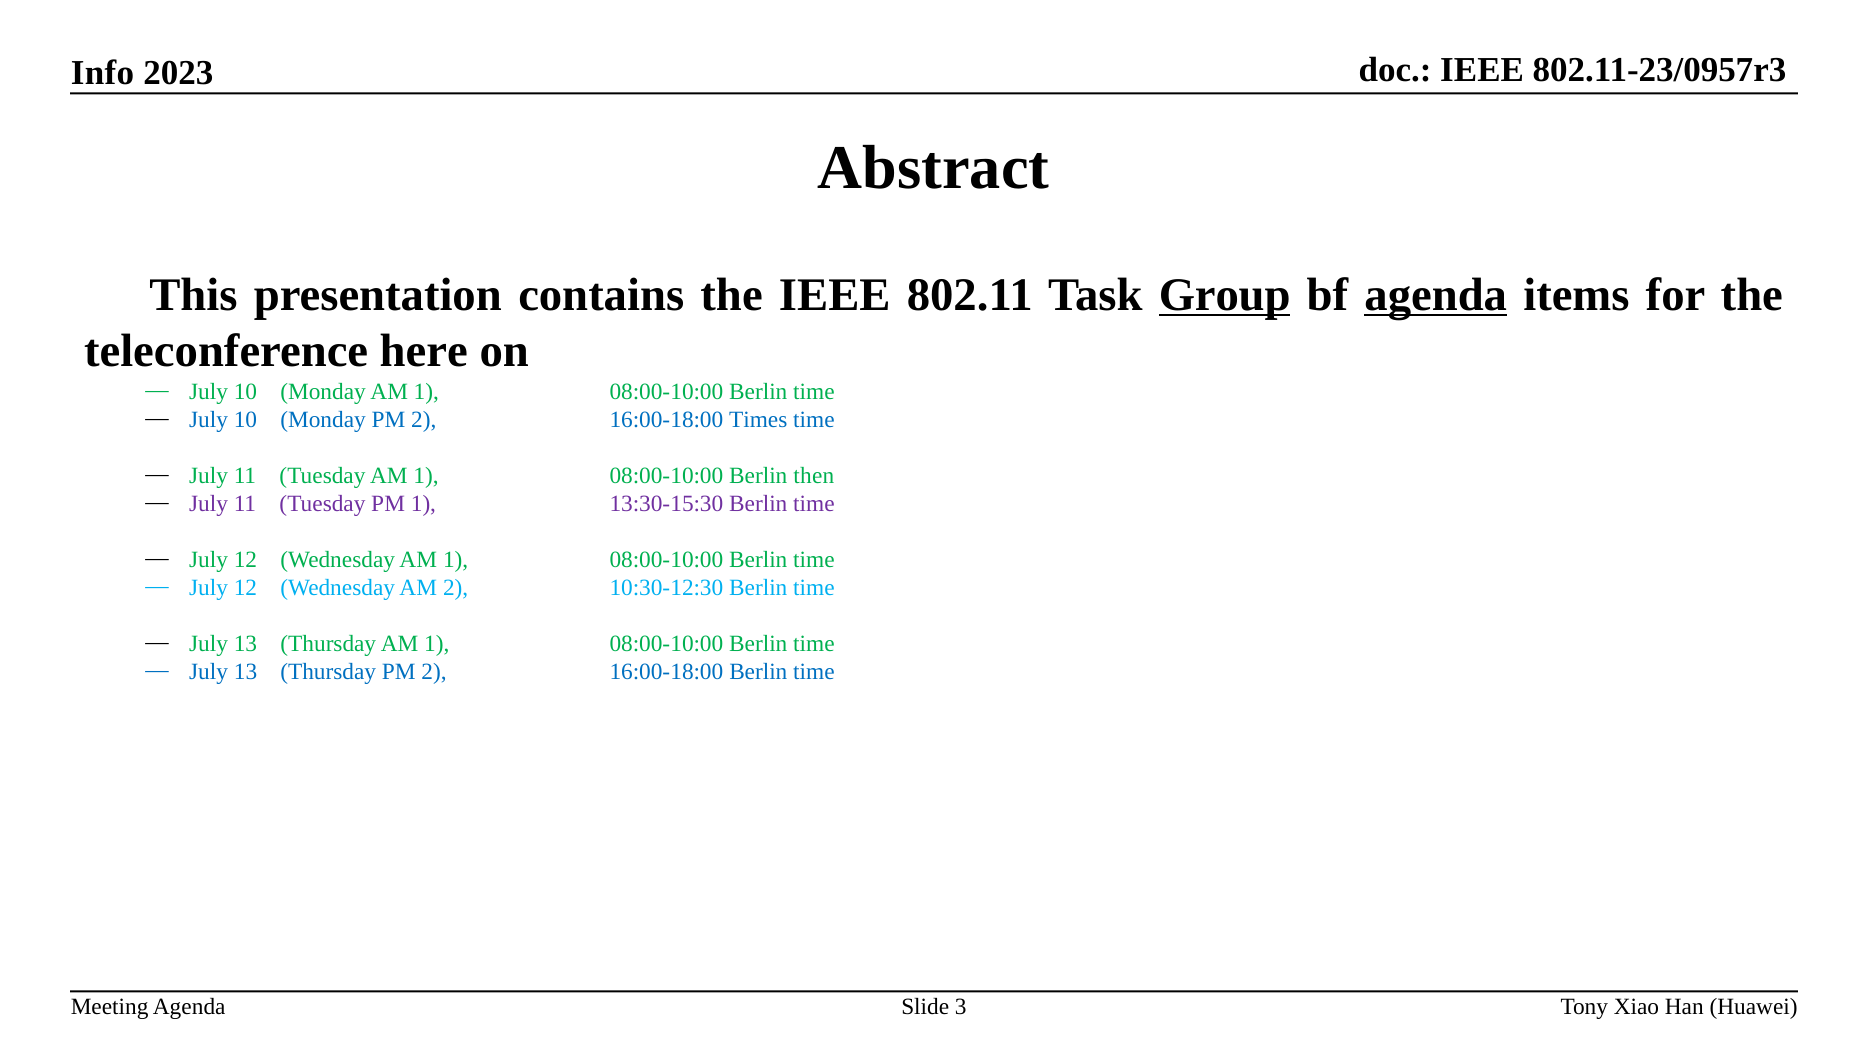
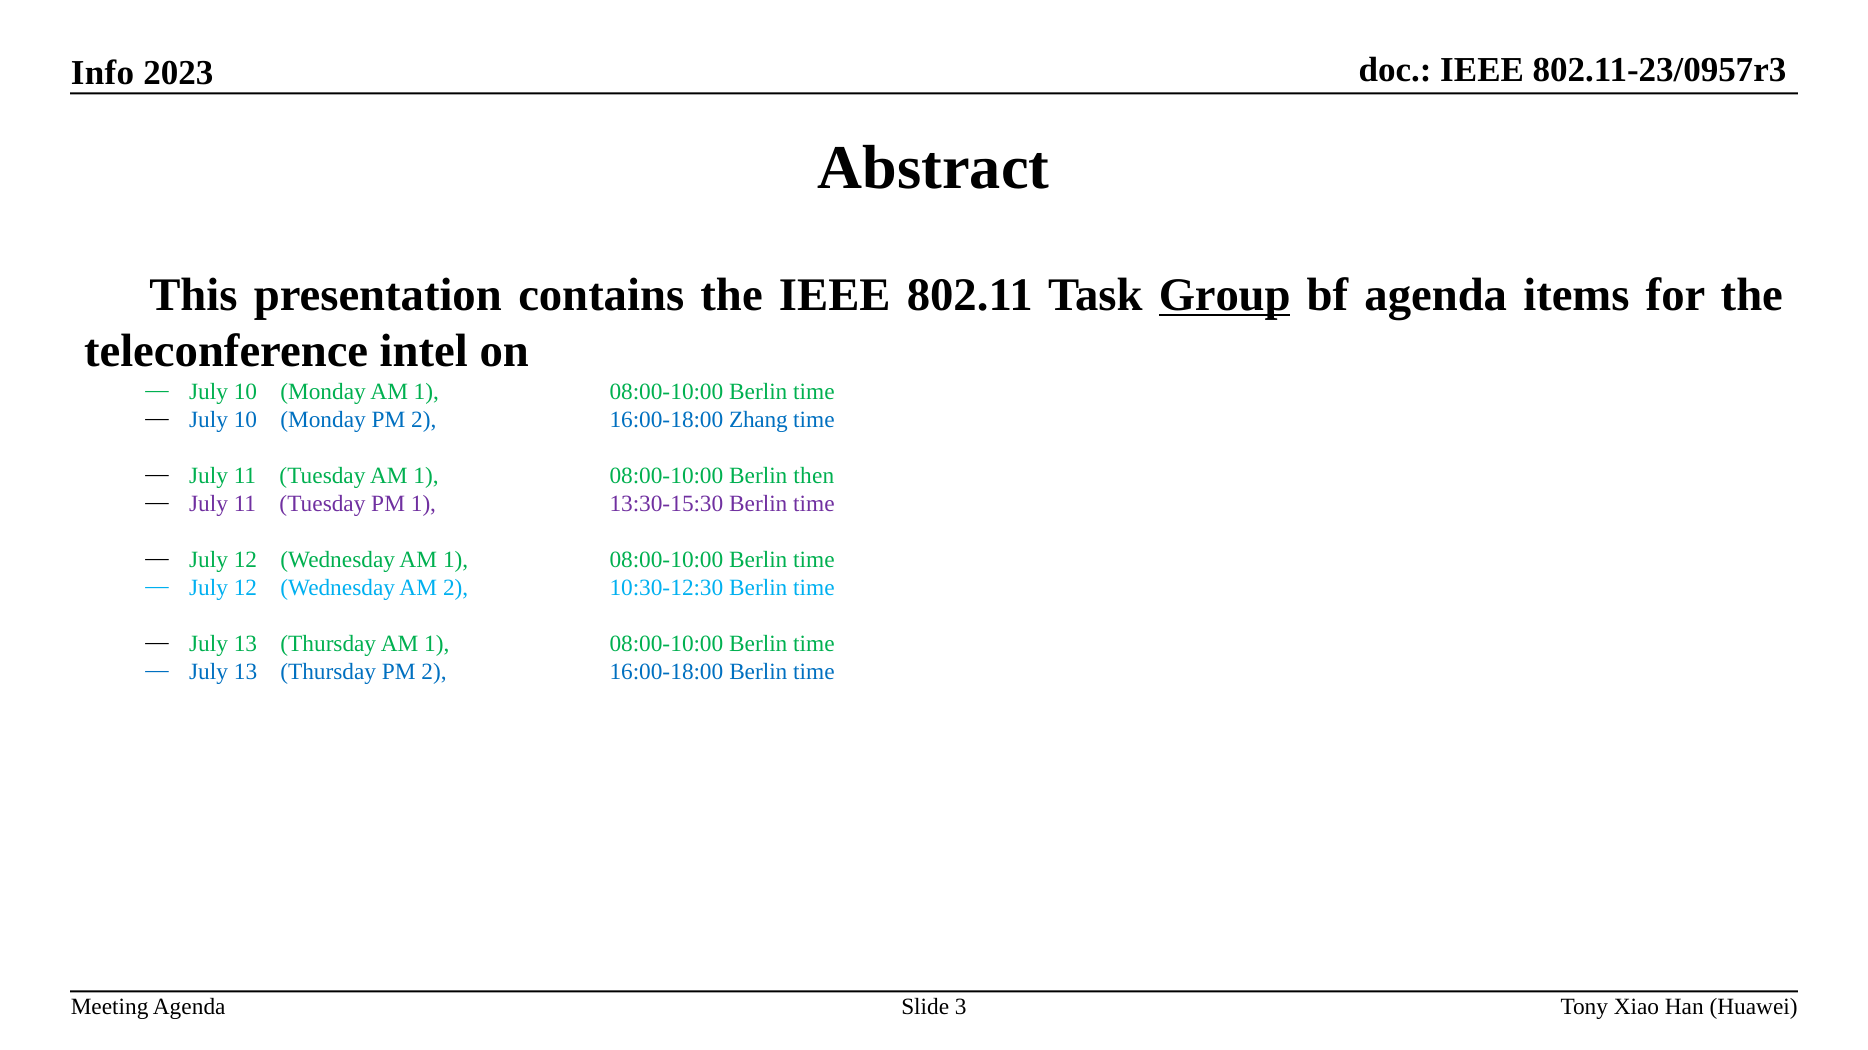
agenda at (1436, 295) underline: present -> none
here: here -> intel
Times: Times -> Zhang
